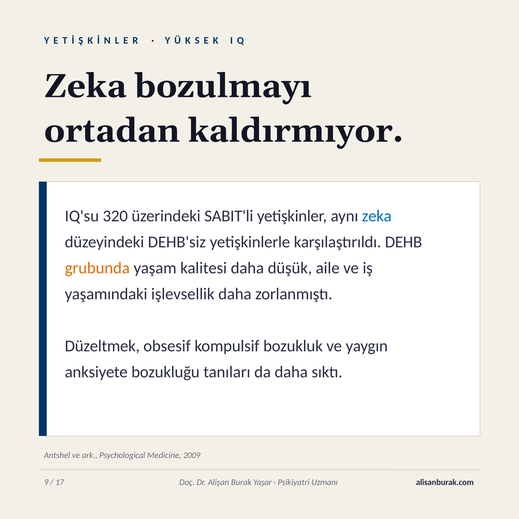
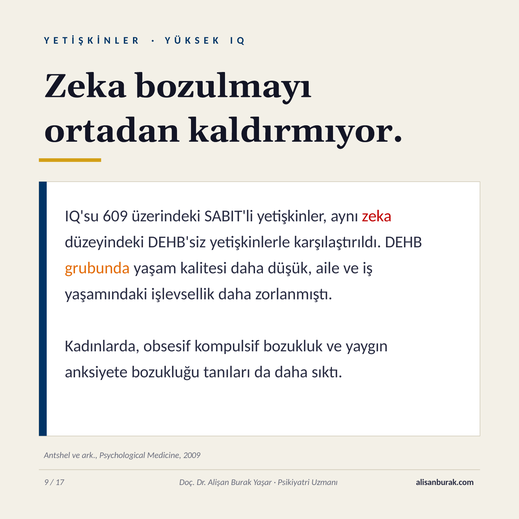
320: 320 -> 609
zeka at (377, 216) colour: blue -> red
Düzeltmek: Düzeltmek -> Kadınlarda
